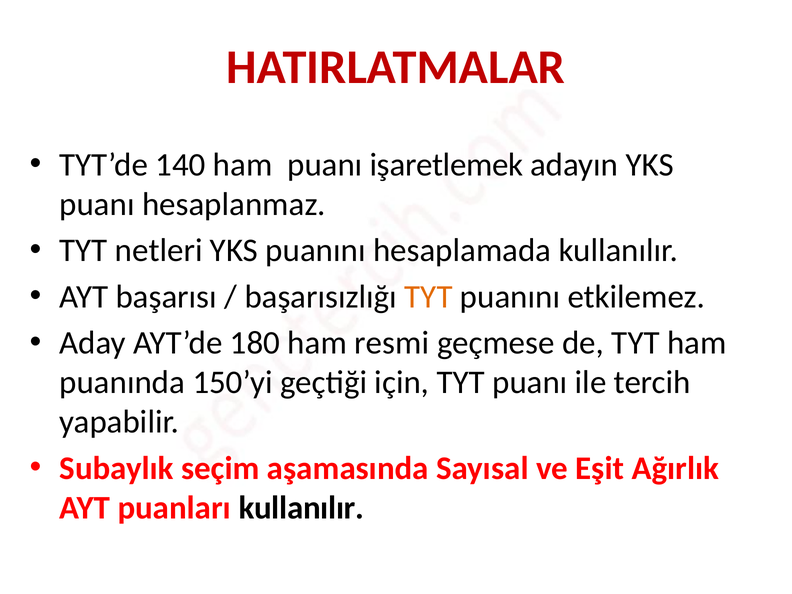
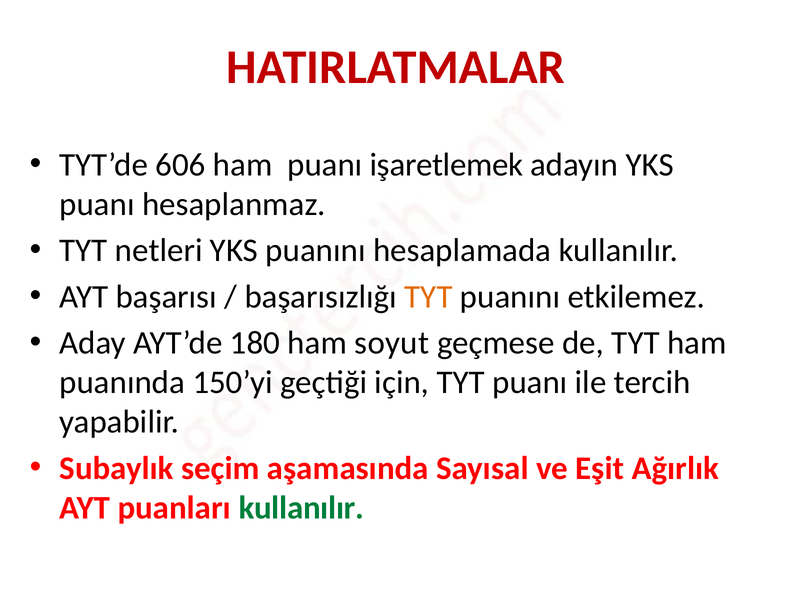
140: 140 -> 606
resmi: resmi -> soyut
kullanılır at (301, 508) colour: black -> green
